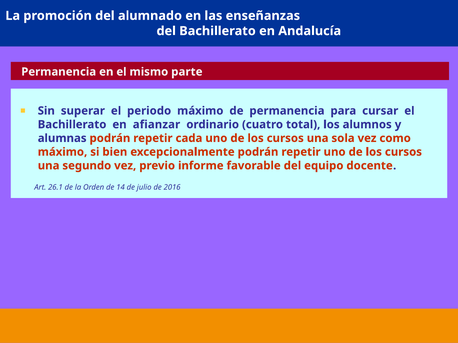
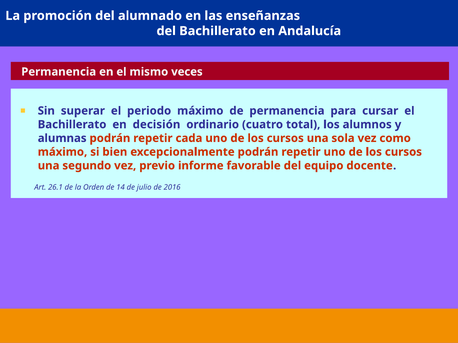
parte: parte -> veces
afianzar: afianzar -> decisión
